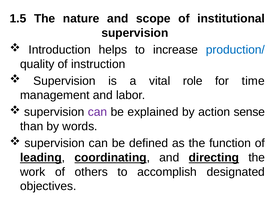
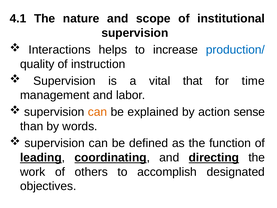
1.5: 1.5 -> 4.1
Introduction: Introduction -> Interactions
role: role -> that
can at (98, 112) colour: purple -> orange
